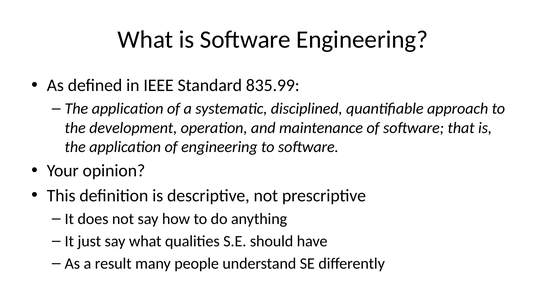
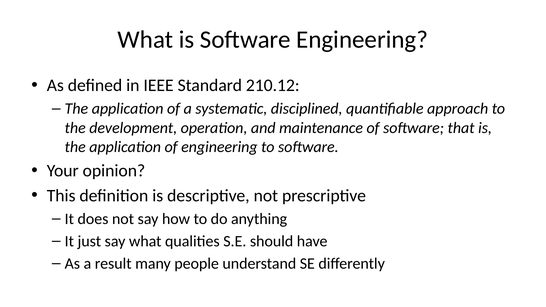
835.99: 835.99 -> 210.12
